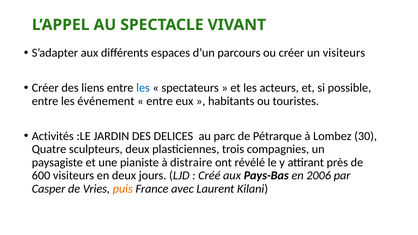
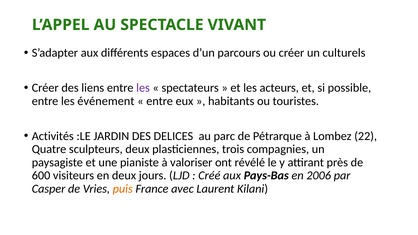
un visiteurs: visiteurs -> culturels
les at (143, 88) colour: blue -> purple
30: 30 -> 22
distraire: distraire -> valoriser
